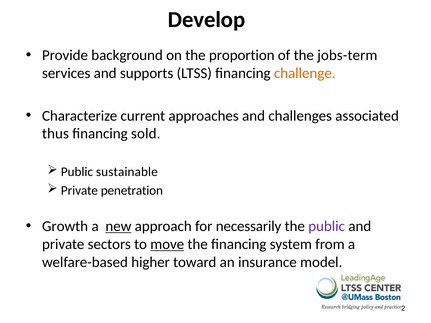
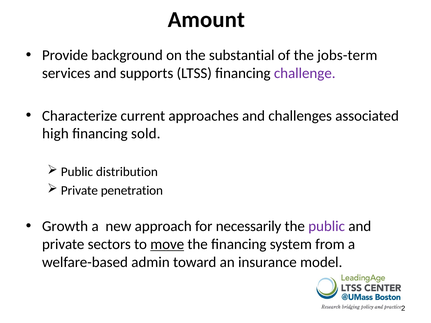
Develop: Develop -> Amount
proportion: proportion -> substantial
challenge colour: orange -> purple
thus: thus -> high
sustainable: sustainable -> distribution
new underline: present -> none
higher: higher -> admin
